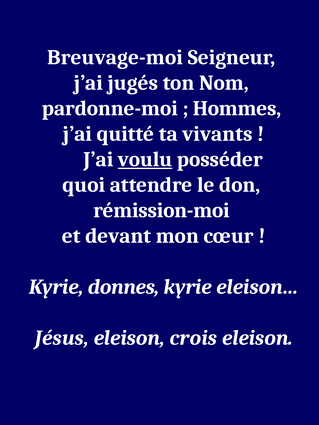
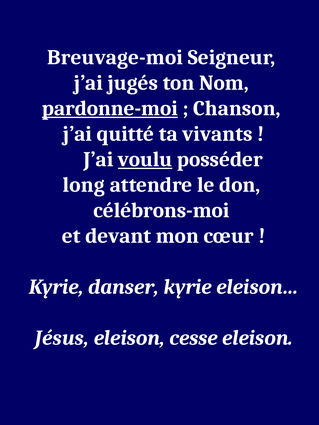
pardonne-moi underline: none -> present
Hommes: Hommes -> Chanson
quoi: quoi -> long
rémission-moi: rémission-moi -> célébrons-moi
donnes: donnes -> danser
crois: crois -> cesse
